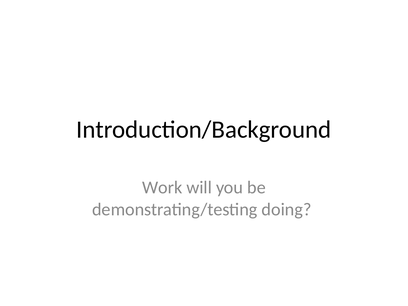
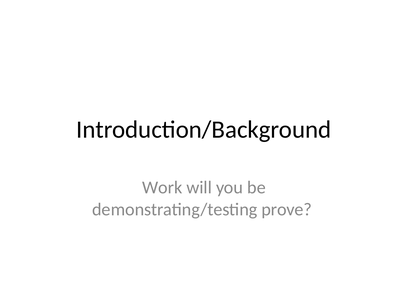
doing: doing -> prove
